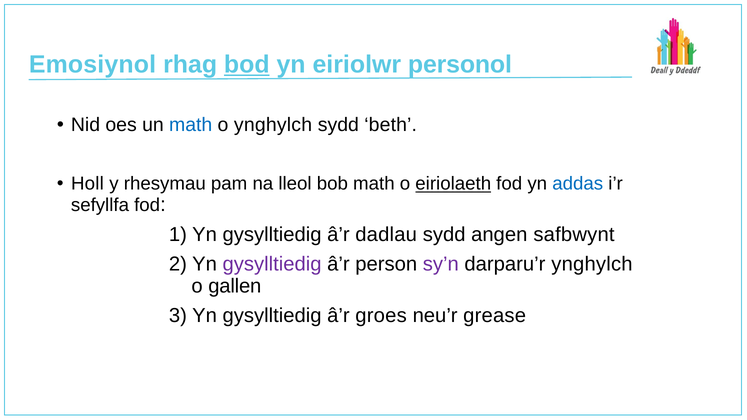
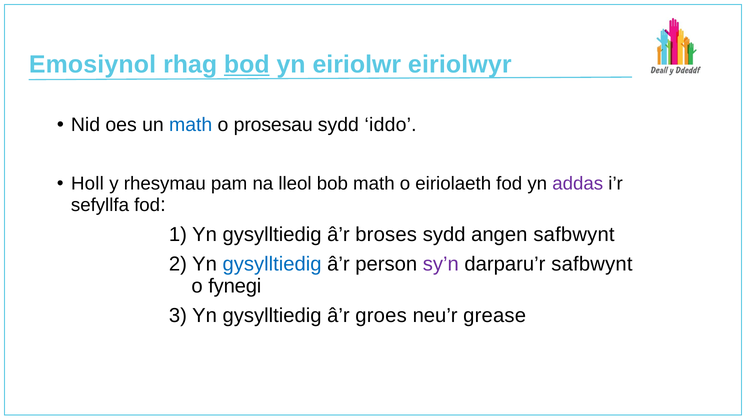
personol: personol -> eiriolwyr
o ynghylch: ynghylch -> prosesau
beth: beth -> iddo
eiriolaeth underline: present -> none
addas colour: blue -> purple
dadlau: dadlau -> broses
gysylltiedig at (272, 264) colour: purple -> blue
darparu’r ynghylch: ynghylch -> safbwynt
gallen: gallen -> fynegi
